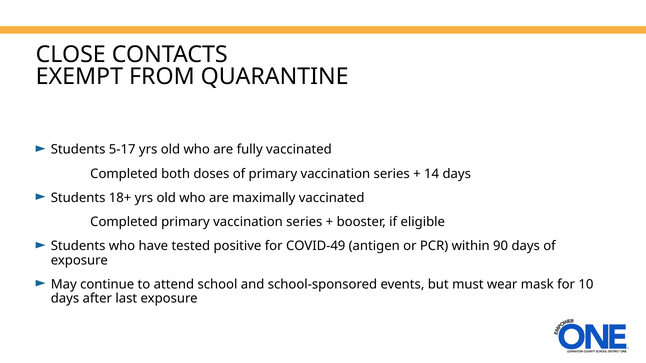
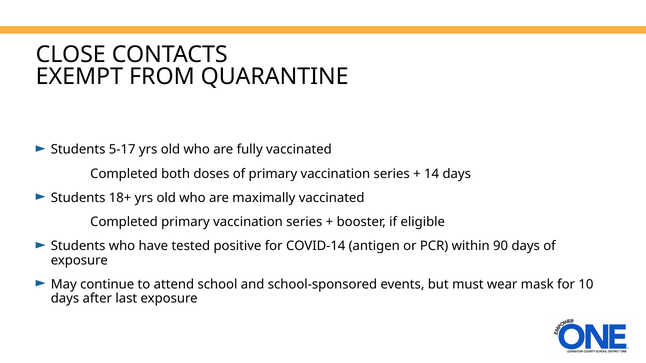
COVID-49: COVID-49 -> COVID-14
